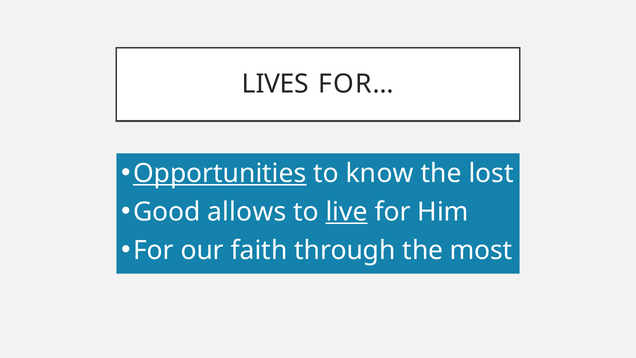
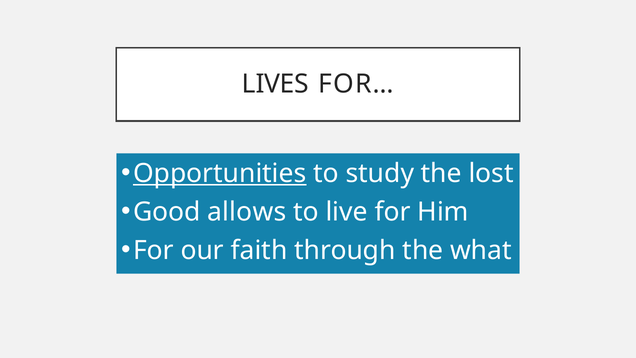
know: know -> study
live underline: present -> none
most: most -> what
